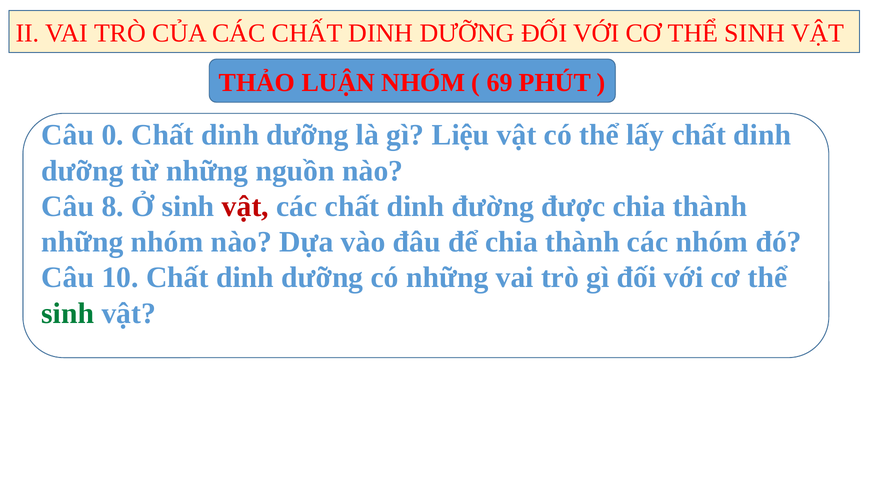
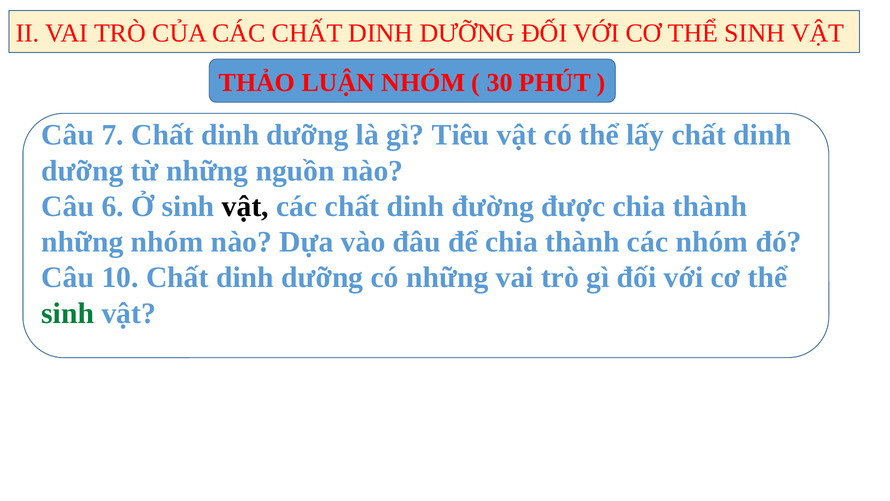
69: 69 -> 30
0: 0 -> 7
Liệu: Liệu -> Tiêu
8: 8 -> 6
vật at (245, 206) colour: red -> black
